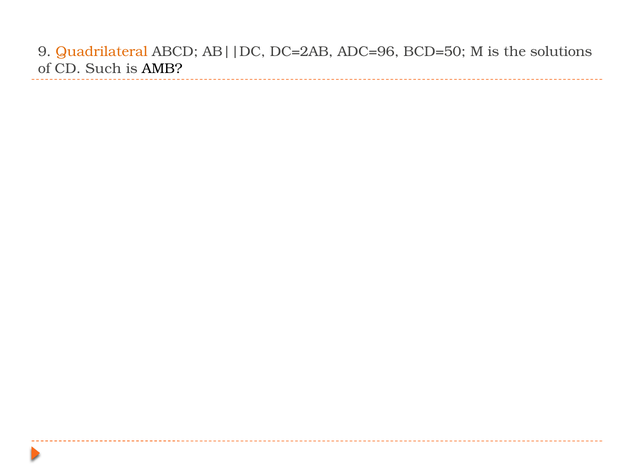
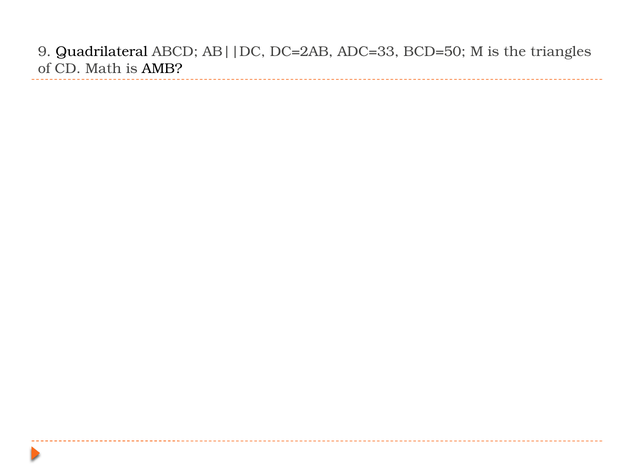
Quadrilateral colour: orange -> black
ADC=96: ADC=96 -> ADC=33
solutions: solutions -> triangles
Such: Such -> Math
